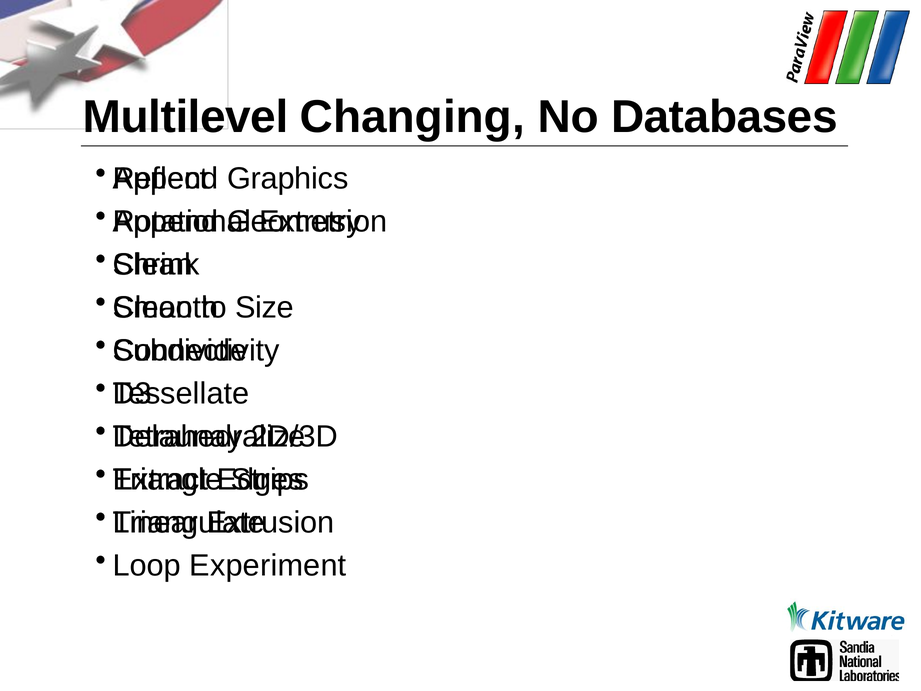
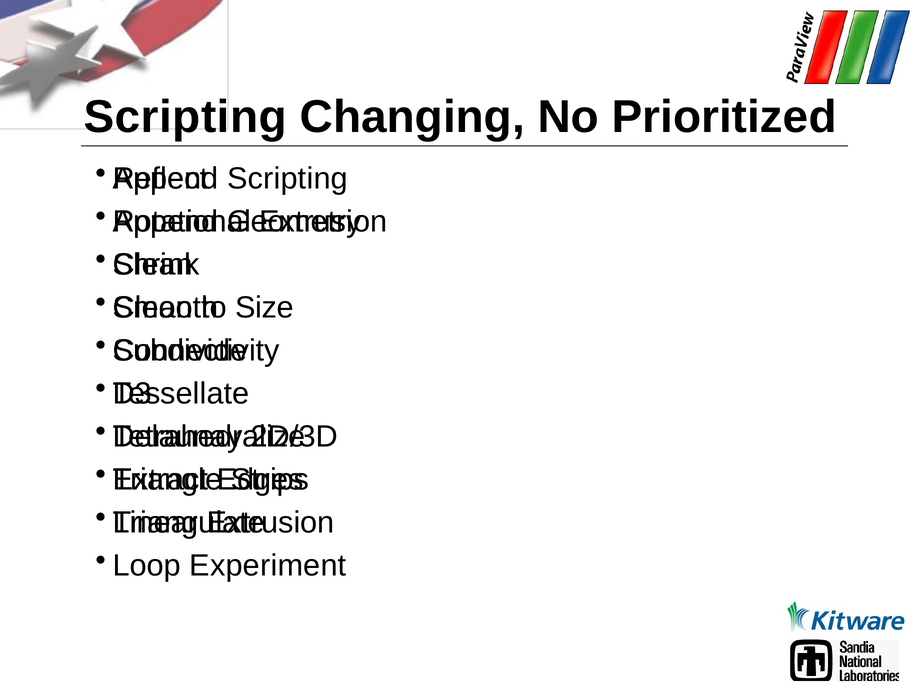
Multilevel at (186, 117): Multilevel -> Scripting
Databases: Databases -> Prioritized
Graphics at (288, 179): Graphics -> Scripting
